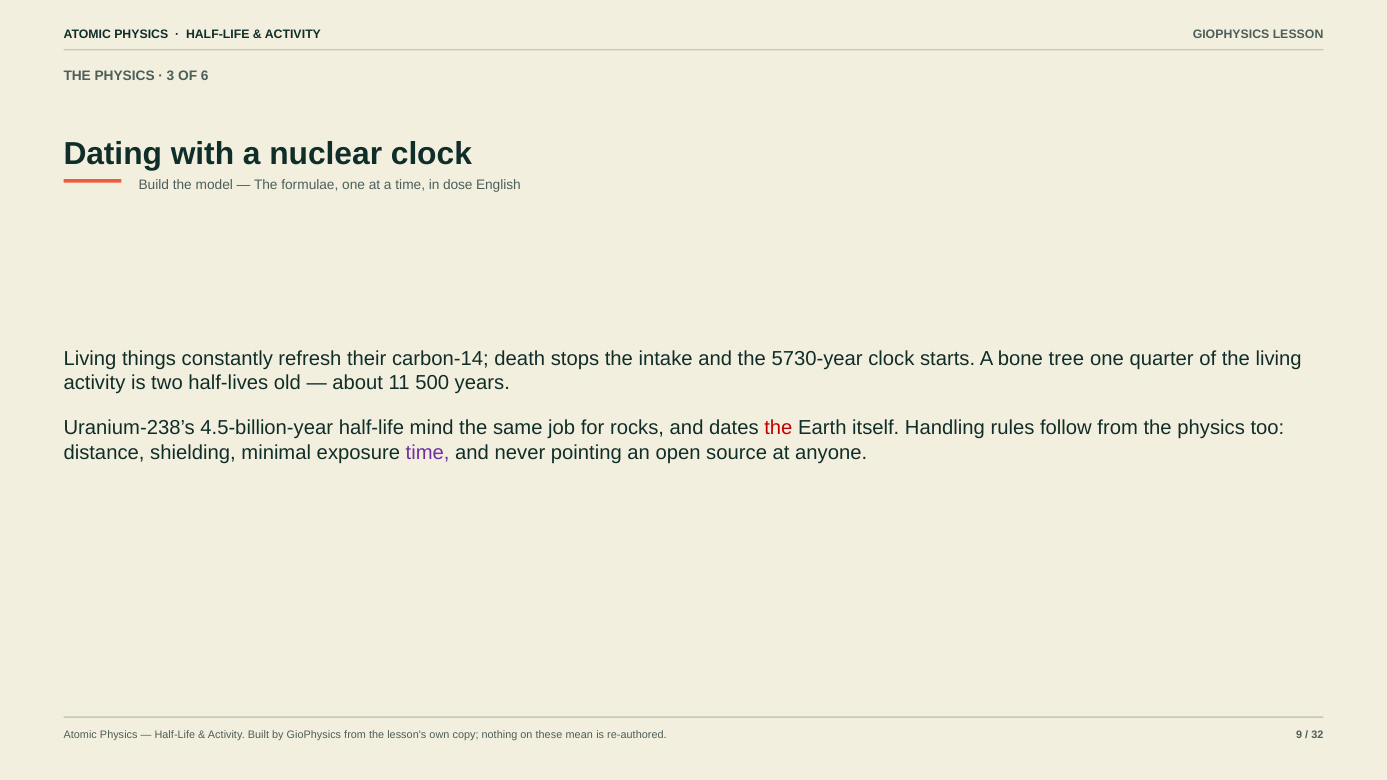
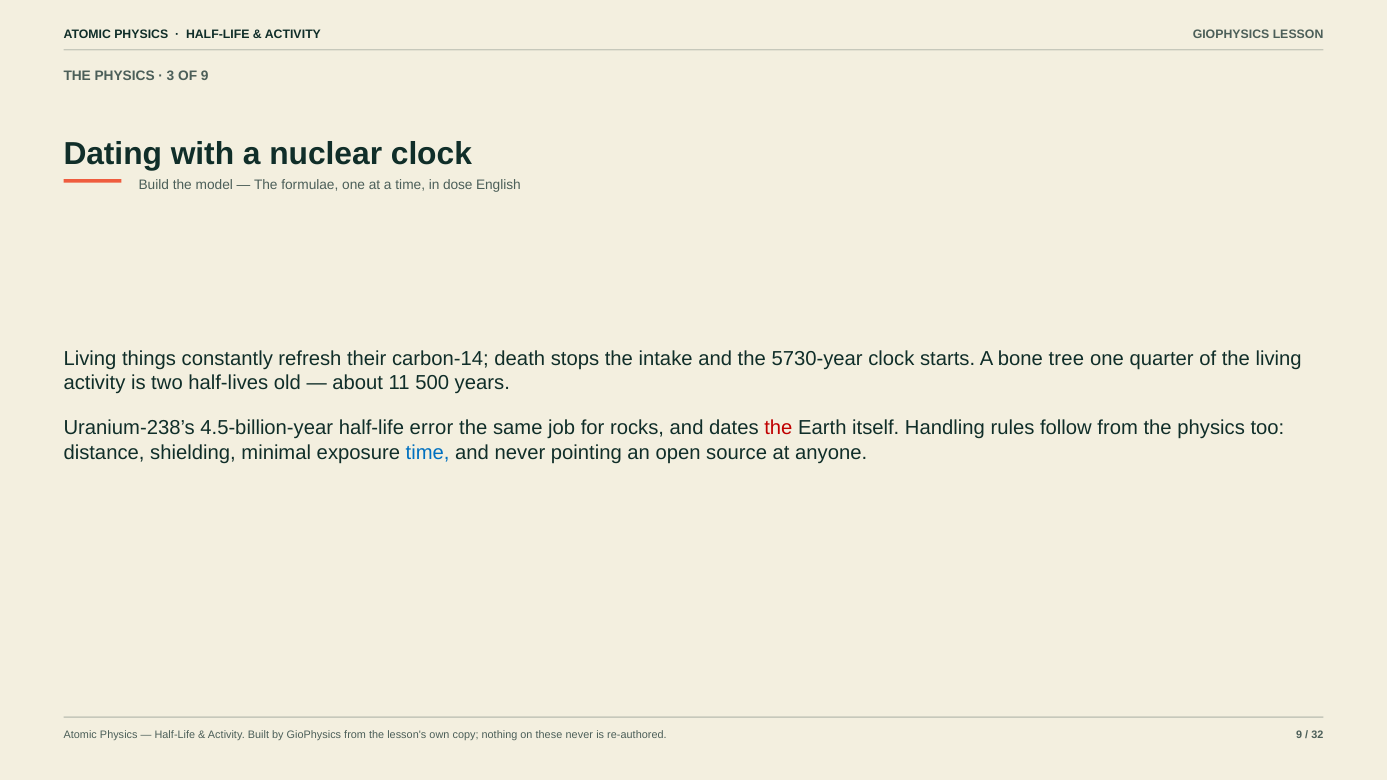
OF 6: 6 -> 9
mind: mind -> error
time at (428, 453) colour: purple -> blue
these mean: mean -> never
